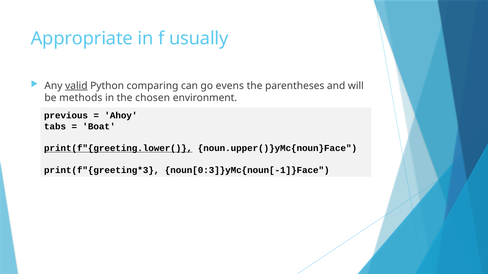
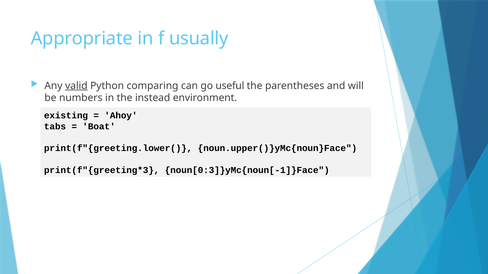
evens: evens -> useful
methods: methods -> numbers
chosen: chosen -> instead
previous: previous -> existing
print(f"{greeting.lower( underline: present -> none
